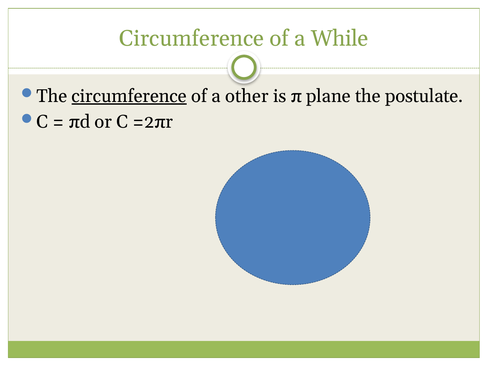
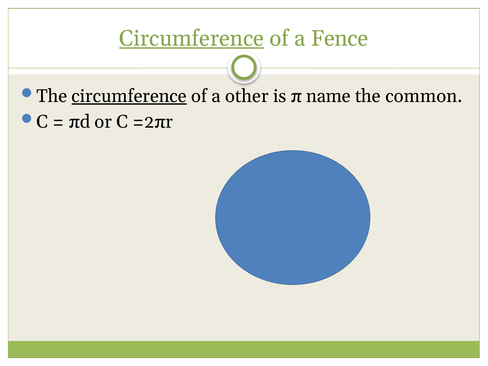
Circumference at (192, 38) underline: none -> present
While: While -> Fence
plane: plane -> name
postulate: postulate -> common
